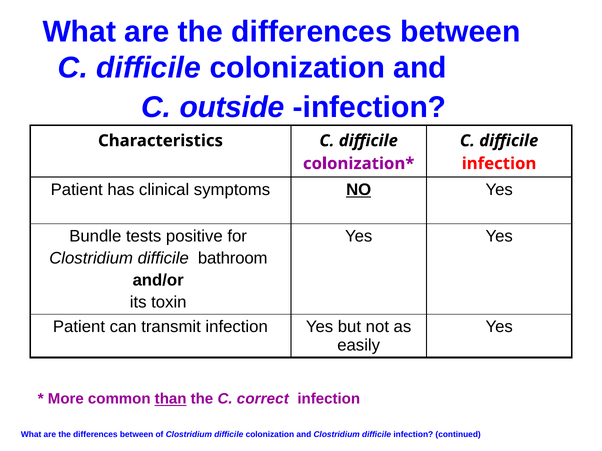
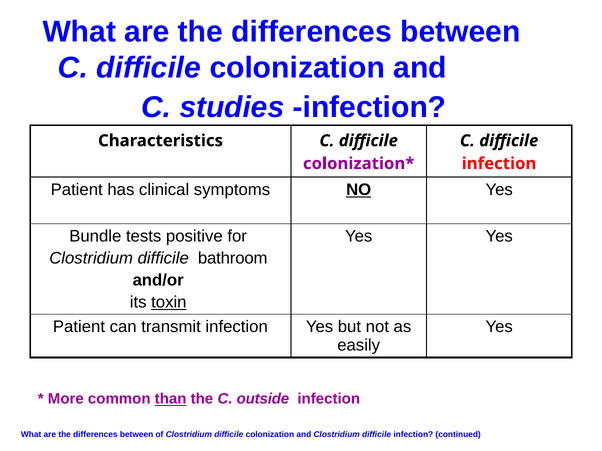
outside: outside -> studies
toxin underline: none -> present
correct: correct -> outside
